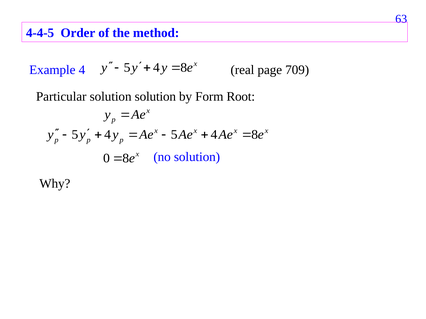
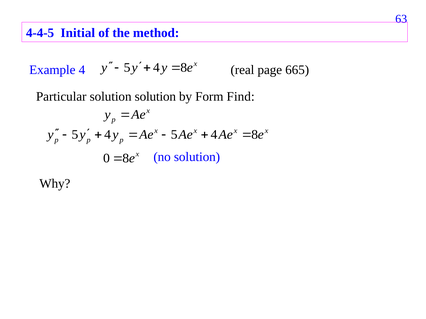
Order: Order -> Initial
709: 709 -> 665
Root: Root -> Find
